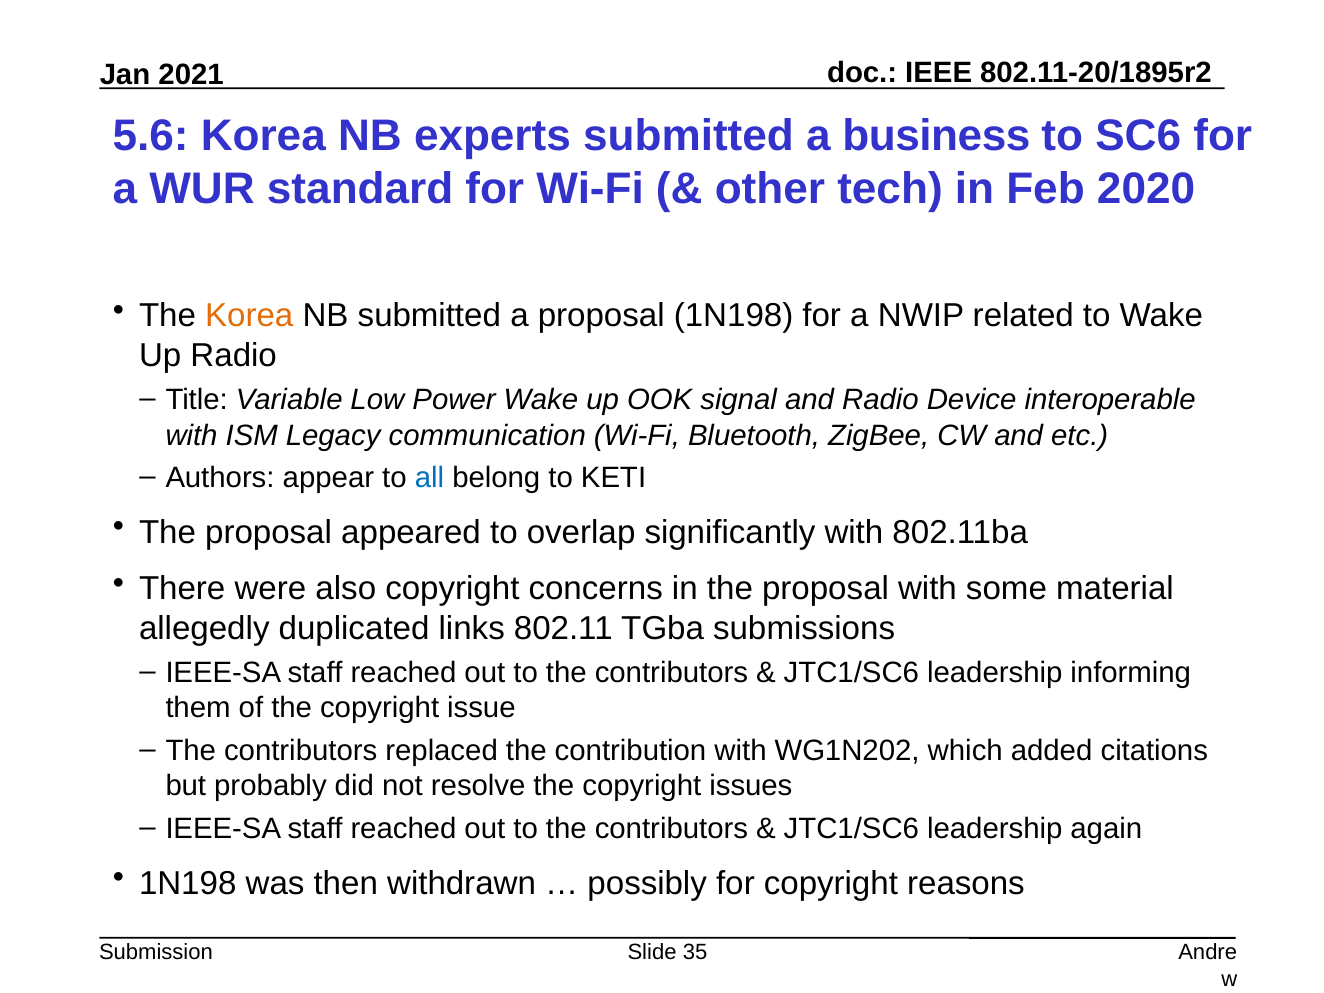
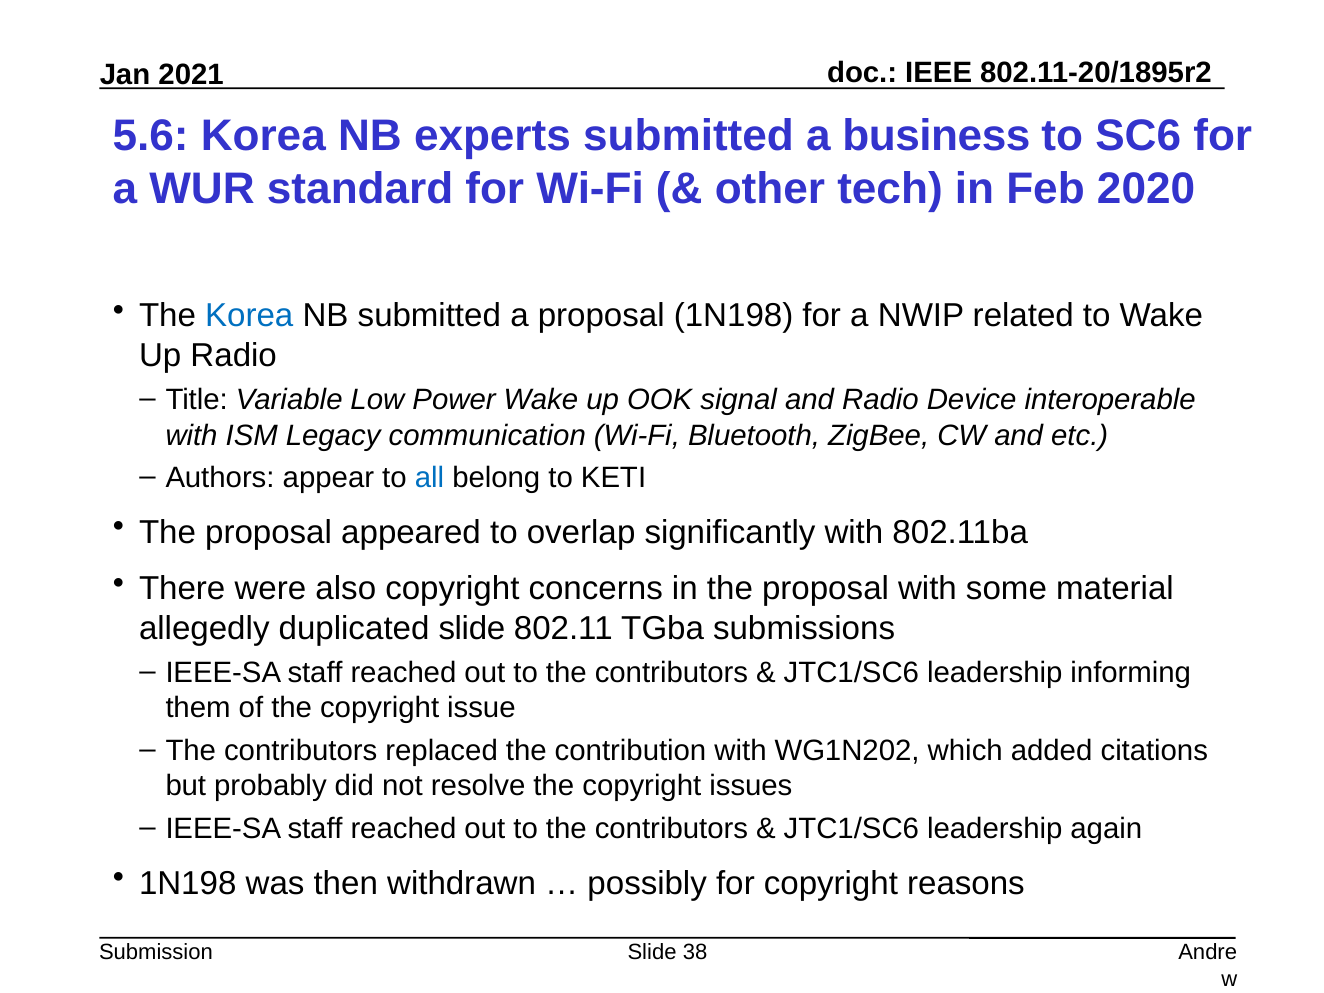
Korea at (249, 316) colour: orange -> blue
duplicated links: links -> slide
35: 35 -> 38
